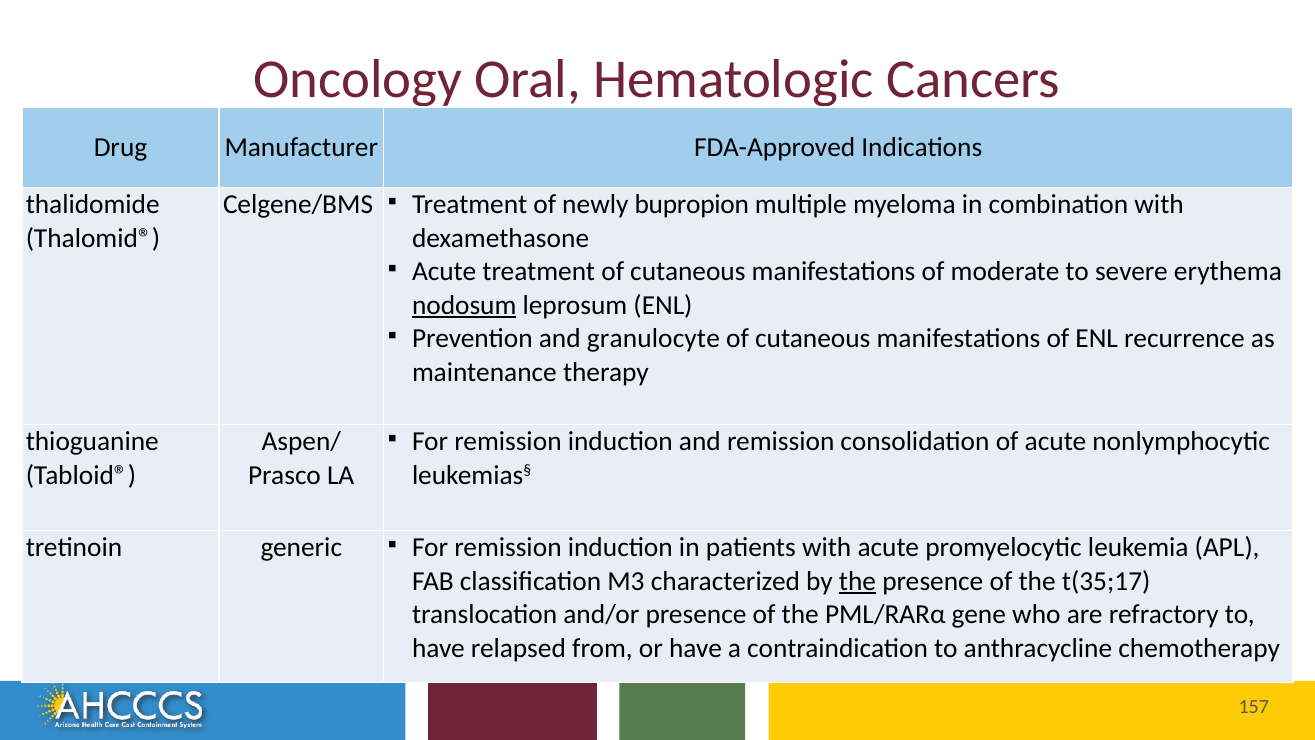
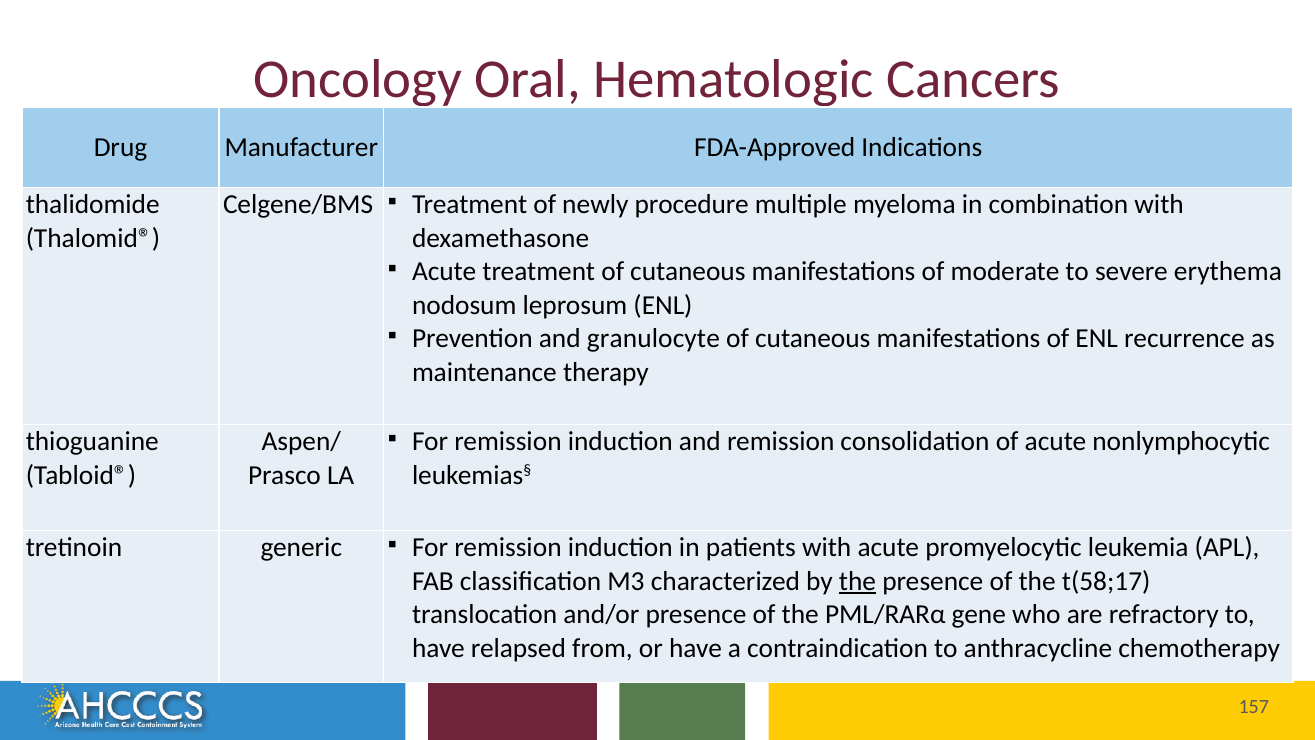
bupropion: bupropion -> procedure
nodosum underline: present -> none
t(35;17: t(35;17 -> t(58;17
